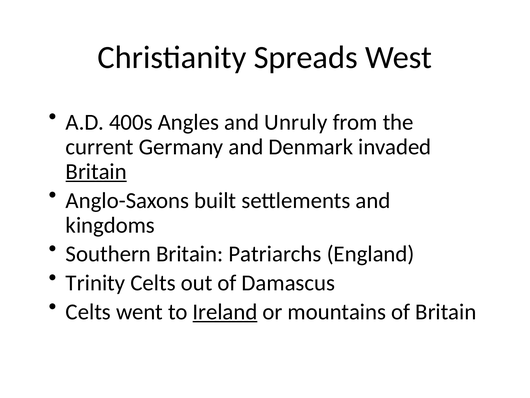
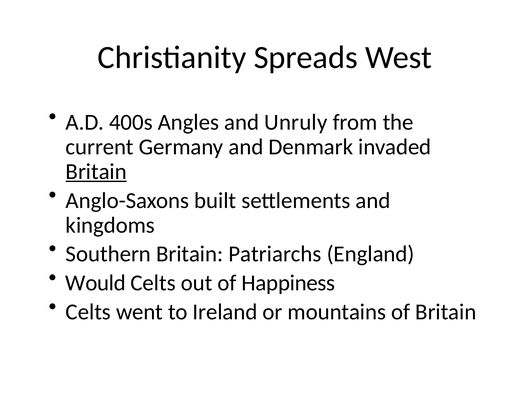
Trinity: Trinity -> Would
Damascus: Damascus -> Happiness
Ireland underline: present -> none
